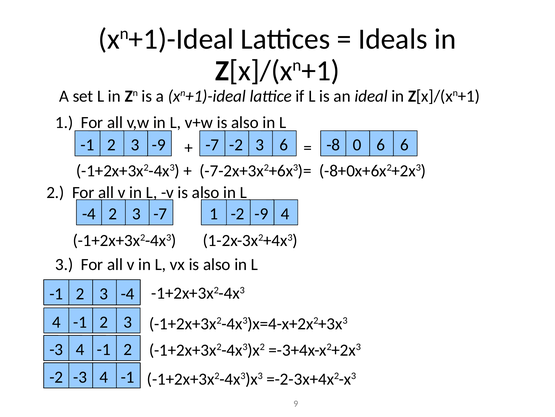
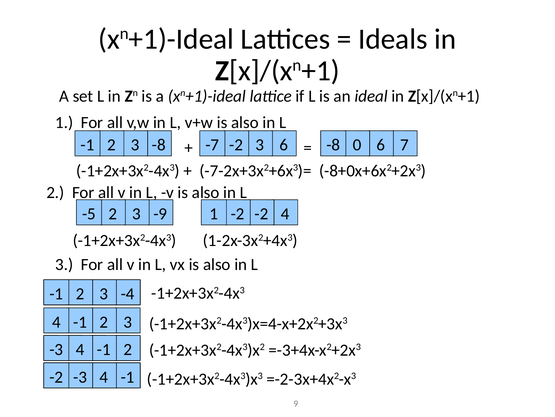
-9 at (159, 145): -9 -> -8
6 at (405, 145): 6 -> 7
-4 at (89, 214): -4 -> -5
-7 at (160, 214): -7 -> -9
-9 at (261, 214): -9 -> -2
